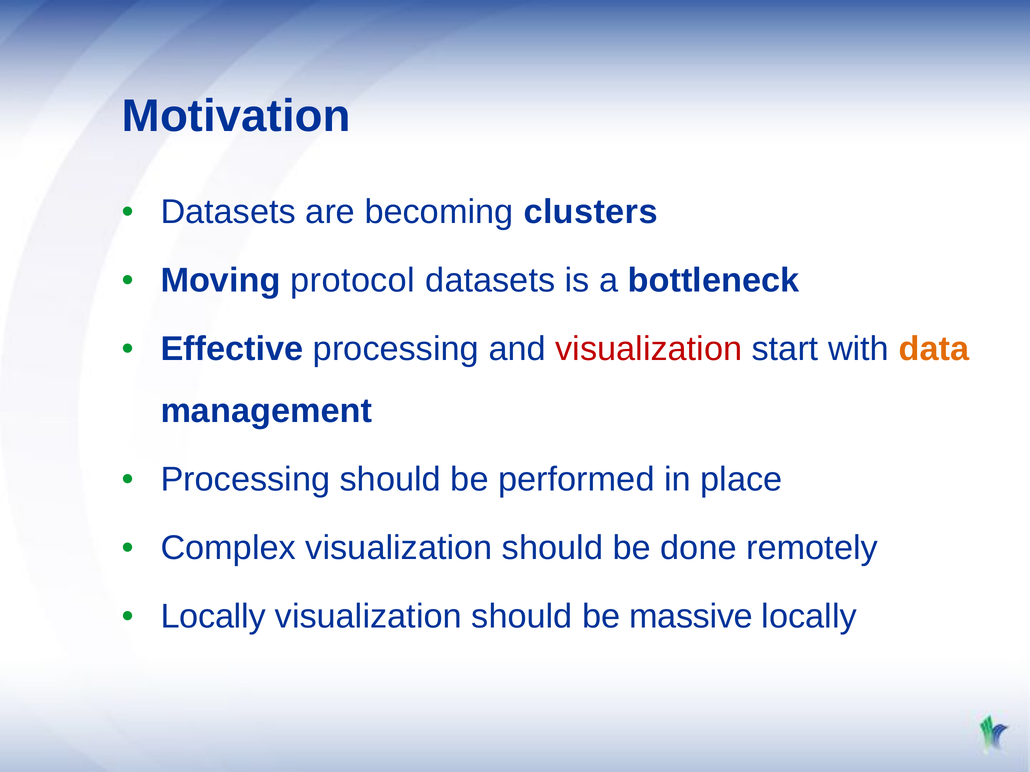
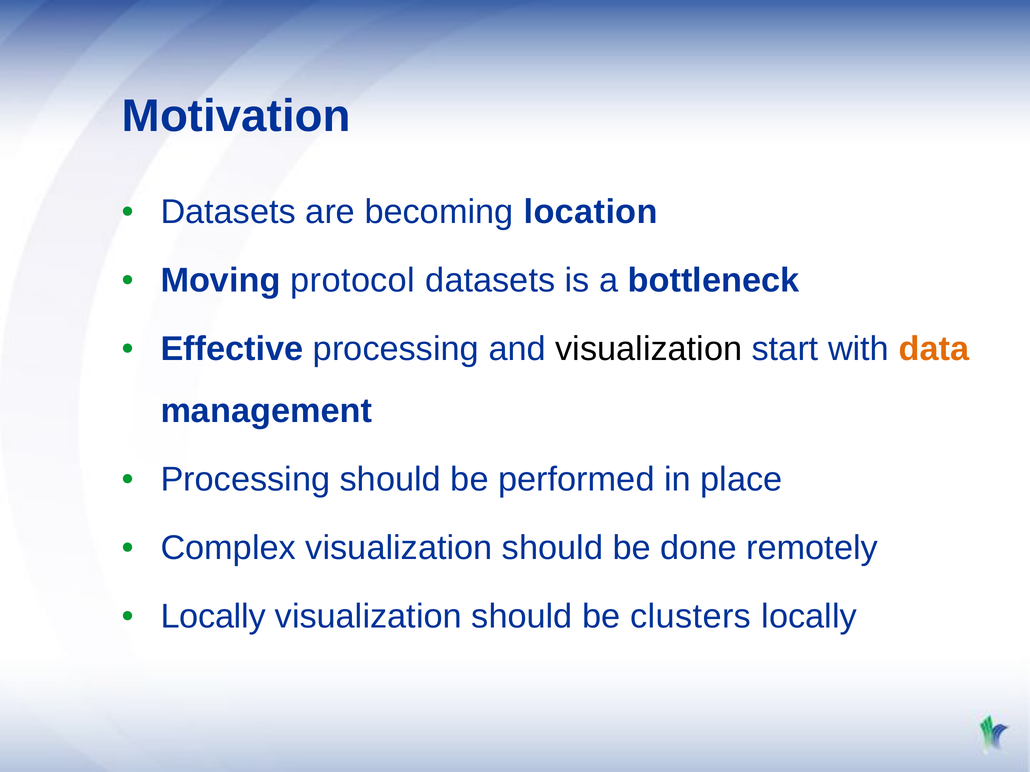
clusters: clusters -> location
visualization at (649, 349) colour: red -> black
massive: massive -> clusters
